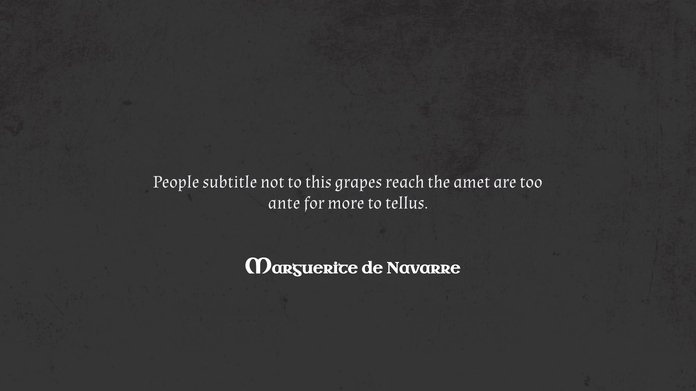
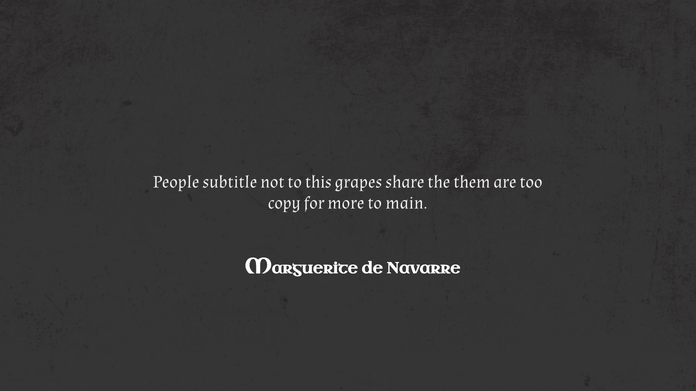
reach: reach -> share
amet: amet -> them
ante: ante -> copy
tellus: tellus -> main
